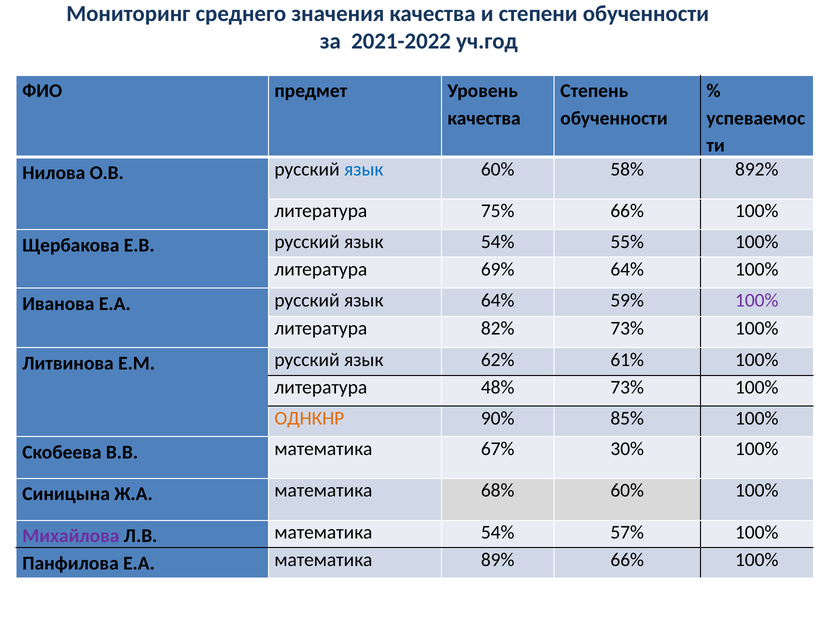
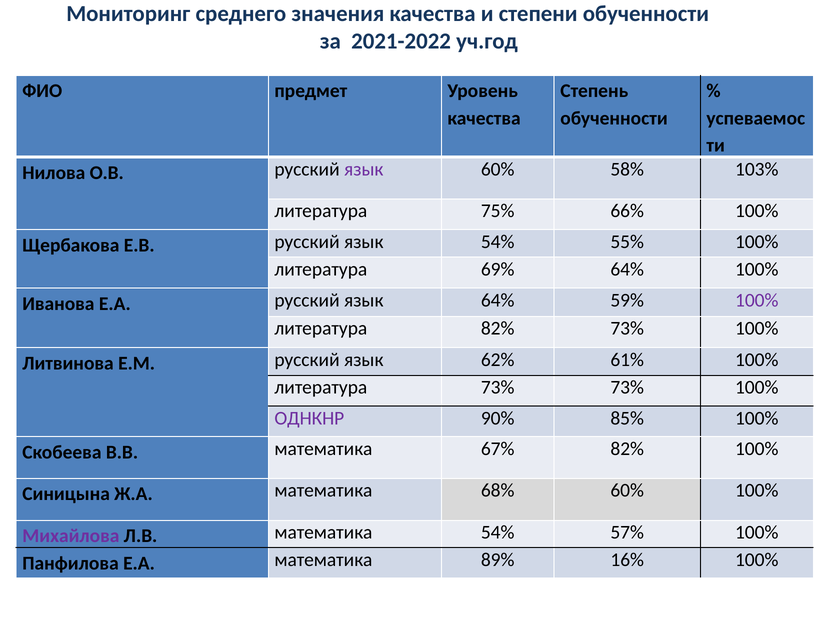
язык at (364, 169) colour: blue -> purple
892%: 892% -> 103%
литература 48%: 48% -> 73%
ОДНКНР colour: orange -> purple
67% 30%: 30% -> 82%
89% 66%: 66% -> 16%
